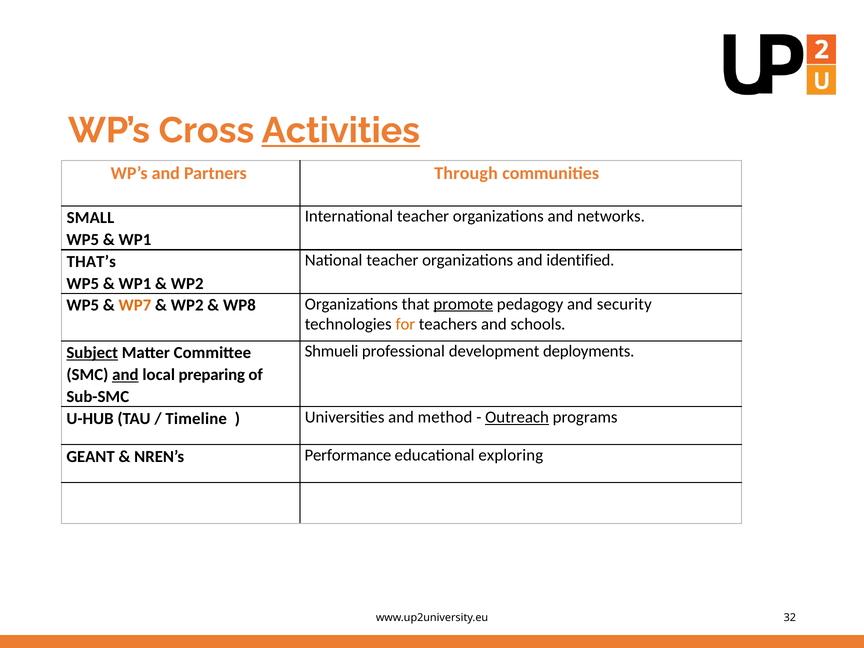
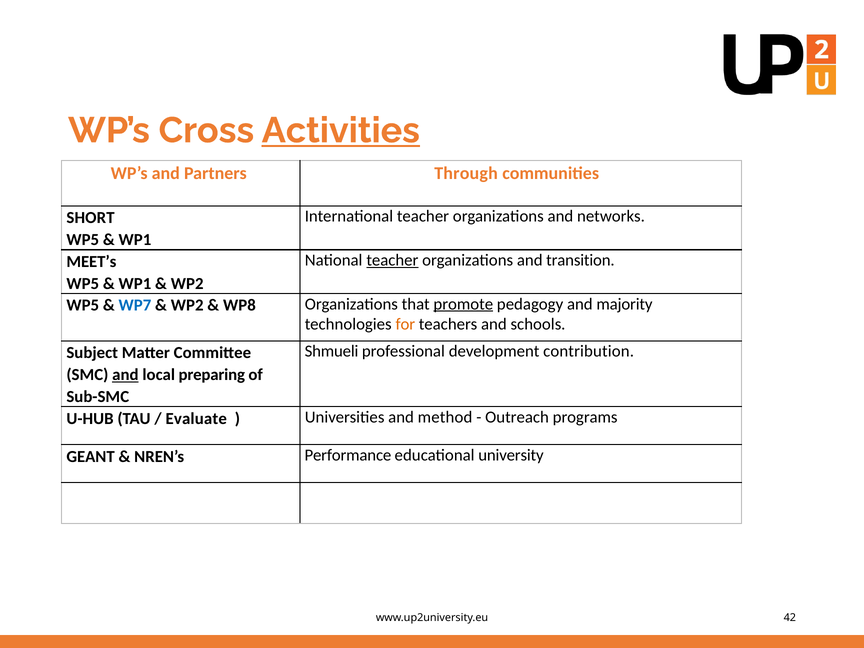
SMALL: SMALL -> SHORT
teacher at (392, 260) underline: none -> present
identified: identified -> transition
THAT’s: THAT’s -> MEET’s
WP7 colour: orange -> blue
security: security -> majority
deployments: deployments -> contribution
Subject underline: present -> none
Timeline: Timeline -> Evaluate
Outreach underline: present -> none
exploring: exploring -> university
32: 32 -> 42
